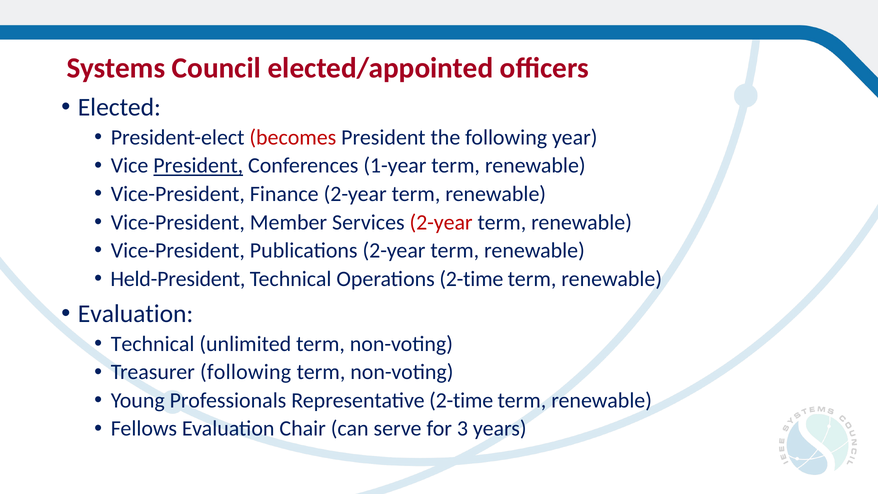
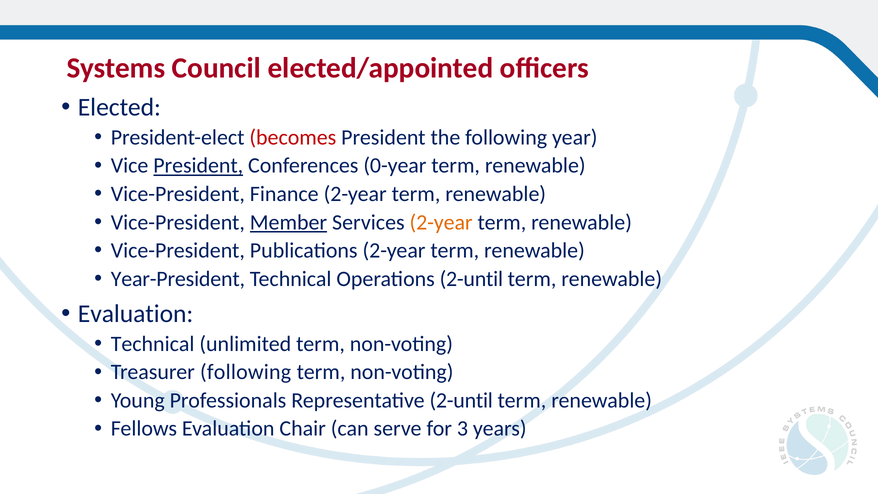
1-year: 1-year -> 0-year
Member underline: none -> present
2-year at (441, 222) colour: red -> orange
Held-President: Held-President -> Year-President
Operations 2-time: 2-time -> 2-until
Representative 2-time: 2-time -> 2-until
